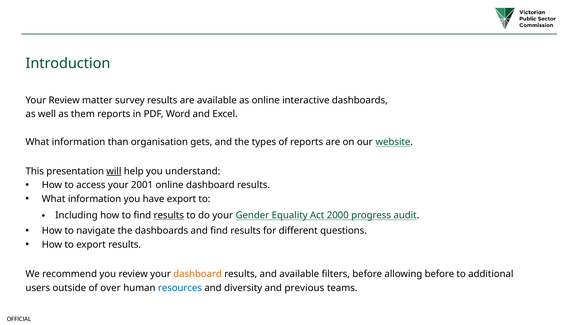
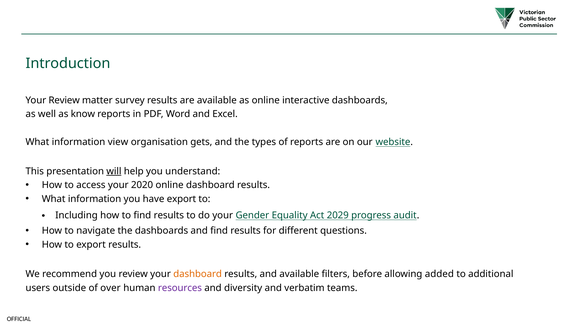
them: them -> know
than: than -> view
2001: 2001 -> 2020
results at (169, 215) underline: present -> none
2000: 2000 -> 2029
allowing before: before -> added
resources colour: blue -> purple
previous: previous -> verbatim
